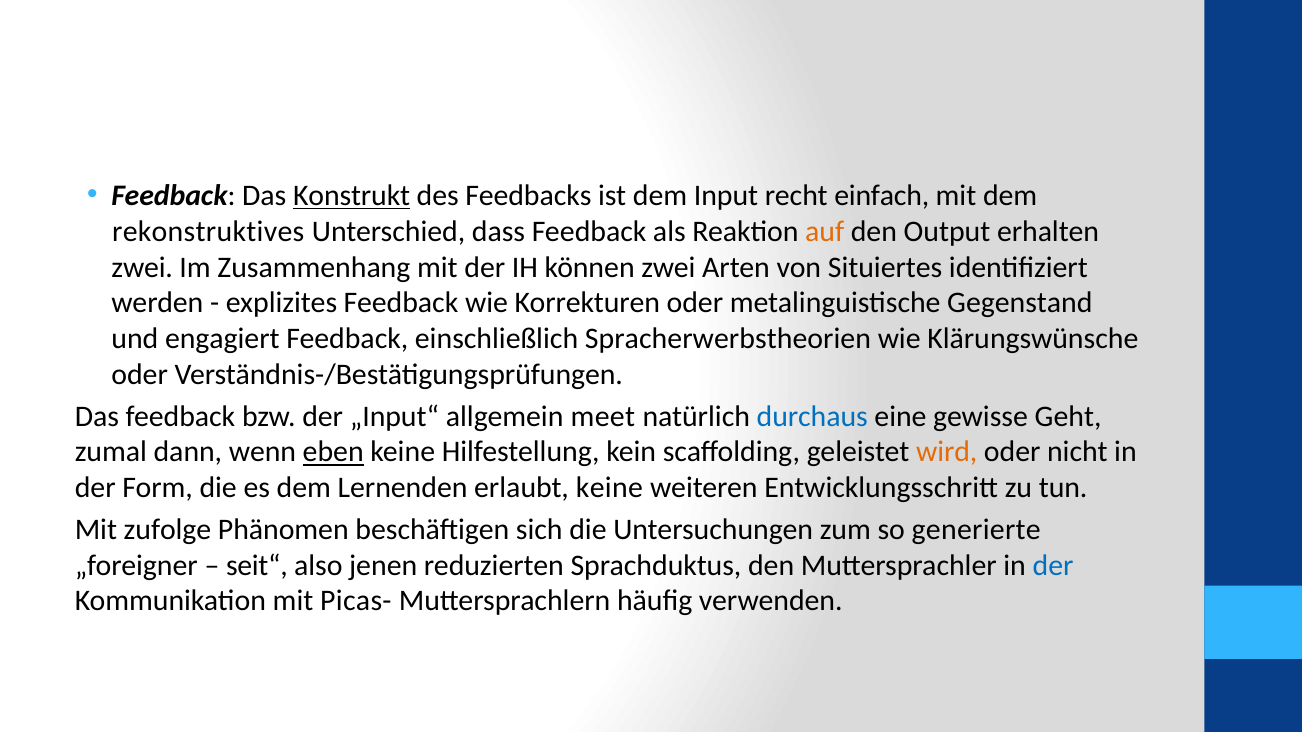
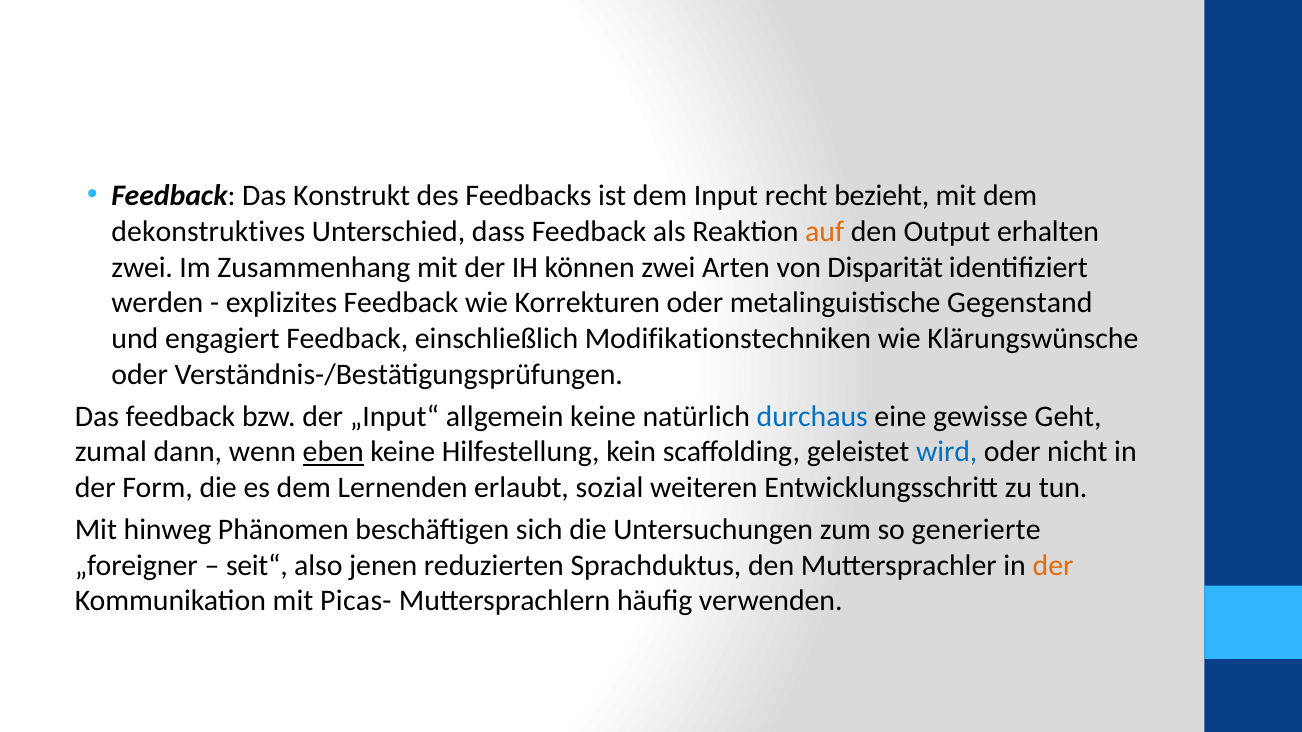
Konstrukt underline: present -> none
einfach: einfach -> bezieht
rekonstruktives: rekonstruktives -> dekonstruktives
Situiertes: Situiertes -> Disparität
Spracherwerbstheorien: Spracherwerbstheorien -> Modifikationstechniken
allgemein meet: meet -> keine
wird colour: orange -> blue
erlaubt keine: keine -> sozial
zufolge: zufolge -> hinweg
der at (1053, 566) colour: blue -> orange
